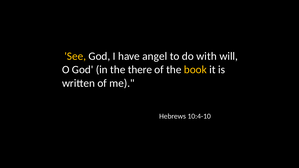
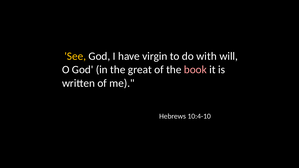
angel: angel -> virgin
there: there -> great
book colour: yellow -> pink
